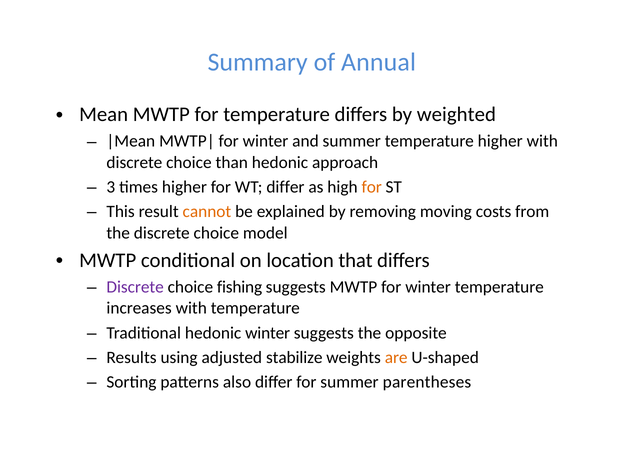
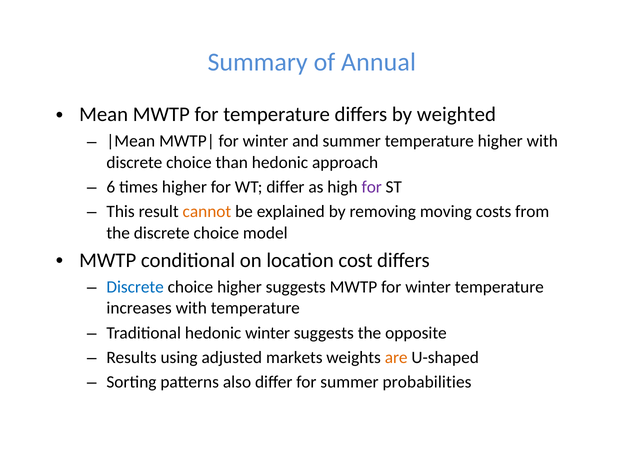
3: 3 -> 6
for at (372, 187) colour: orange -> purple
that: that -> cost
Discrete at (135, 287) colour: purple -> blue
choice fishing: fishing -> higher
stabilize: stabilize -> markets
parentheses: parentheses -> probabilities
